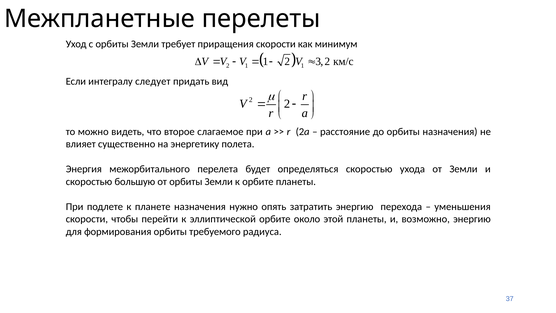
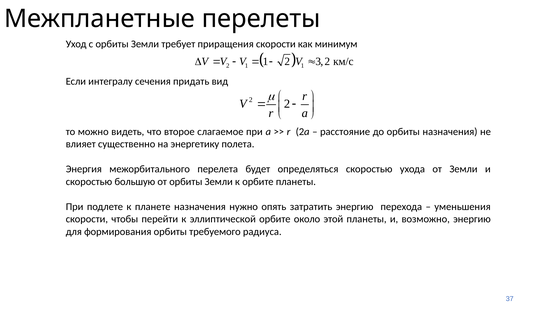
следует: следует -> сечения
